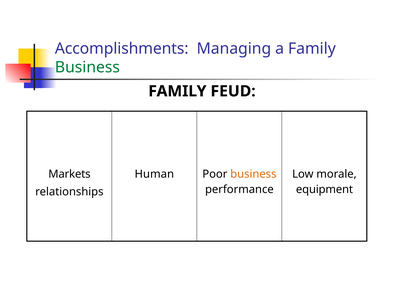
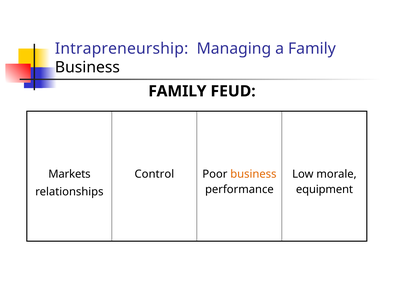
Accomplishments: Accomplishments -> Intrapreneurship
Business at (87, 67) colour: green -> black
Human: Human -> Control
